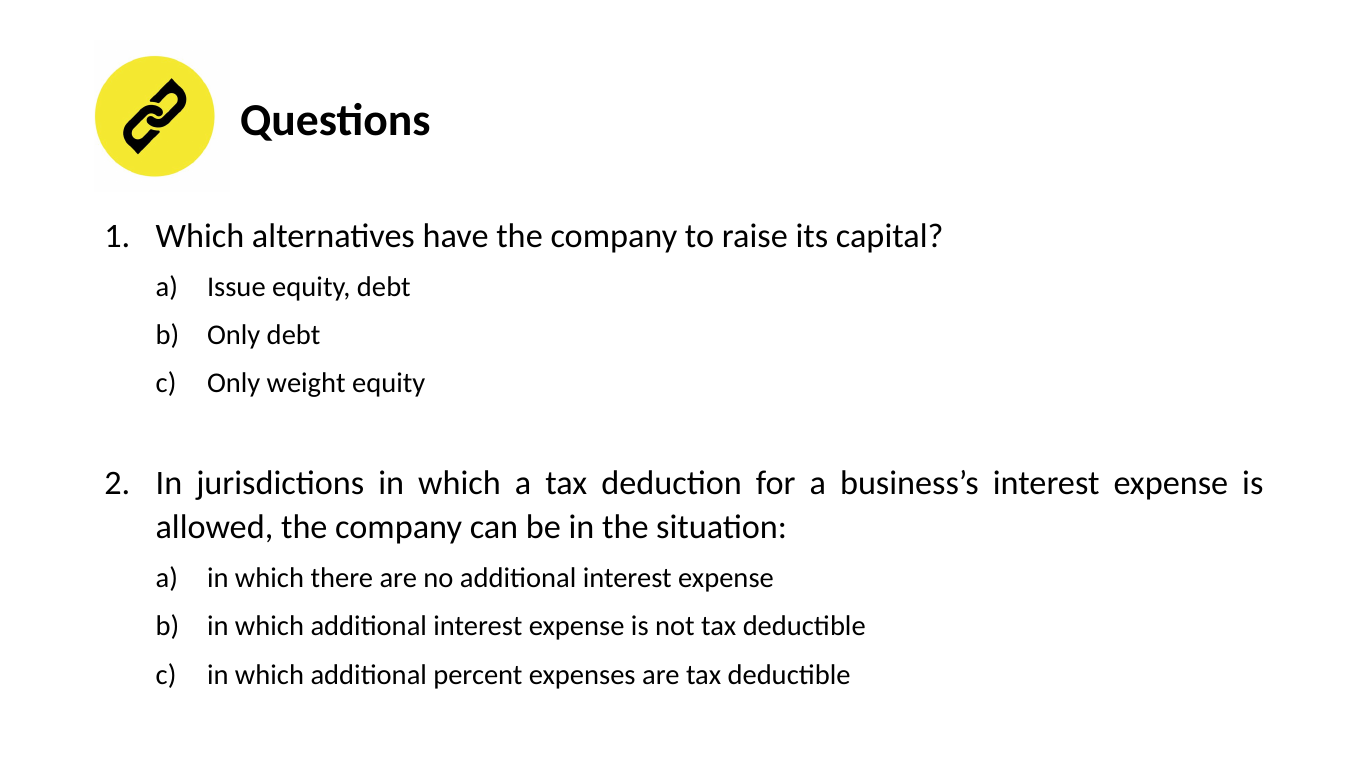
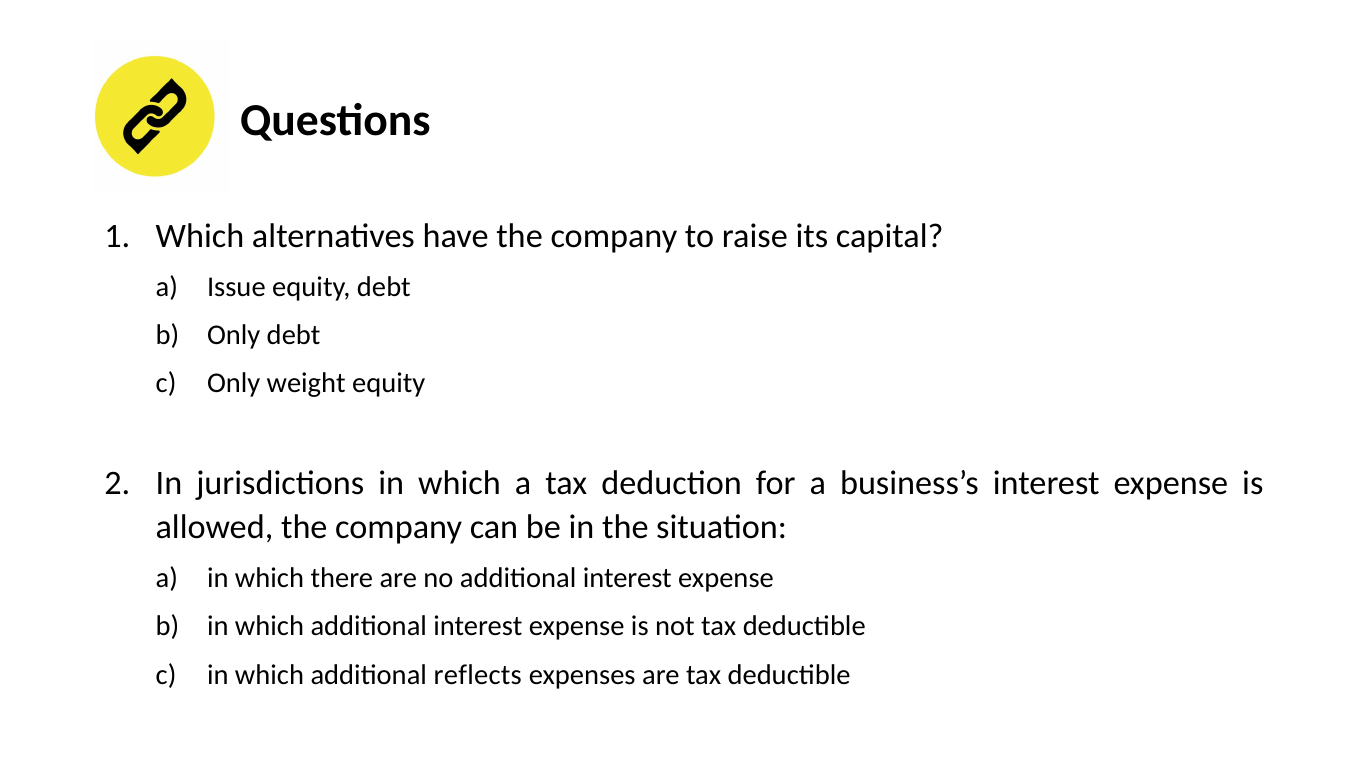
percent: percent -> reflects
